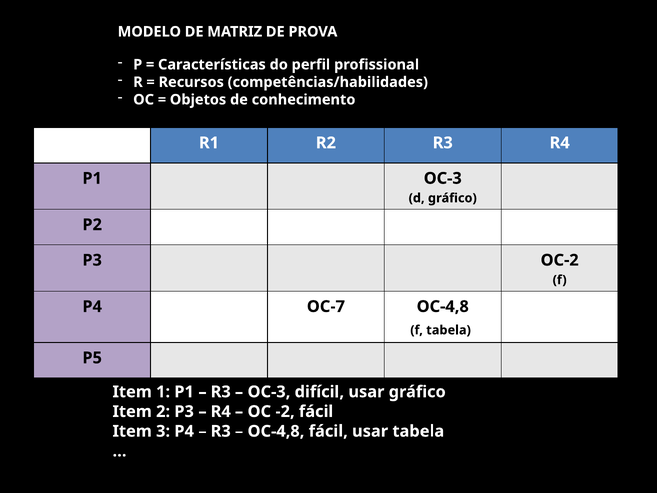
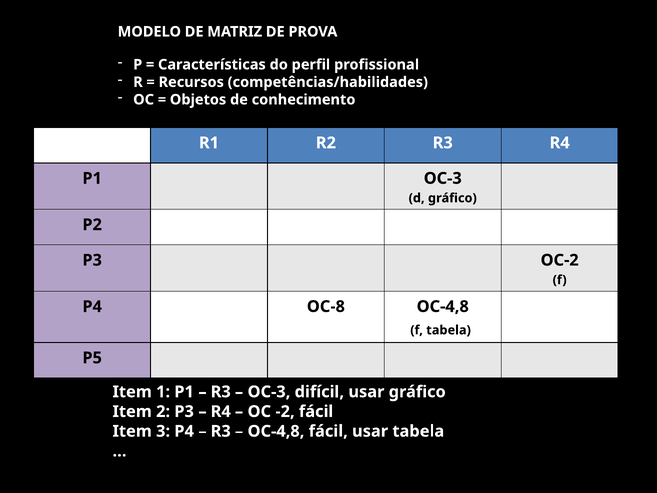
OC-7: OC-7 -> OC-8
